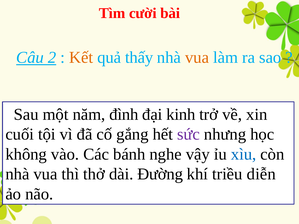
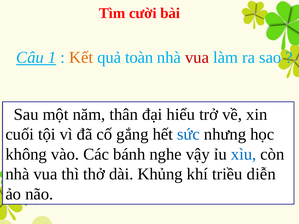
2: 2 -> 1
thấy: thấy -> toàn
vua at (197, 57) colour: orange -> red
đình: đình -> thân
kinh: kinh -> hiểu
sức colour: purple -> blue
Đường: Đường -> Khủng
